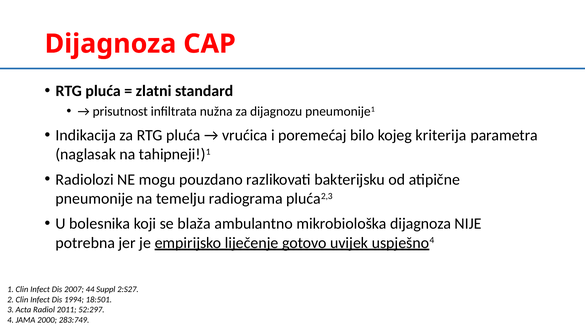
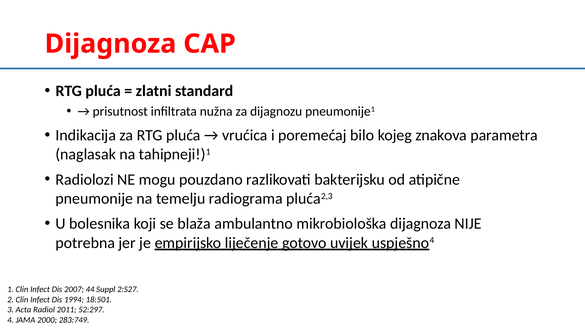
kriterija: kriterija -> znakova
